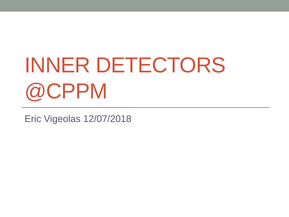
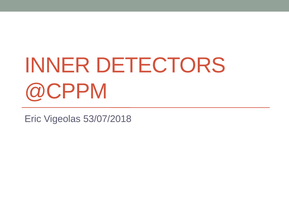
12/07/2018: 12/07/2018 -> 53/07/2018
